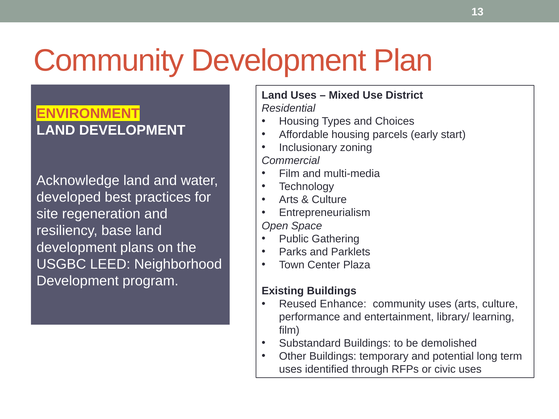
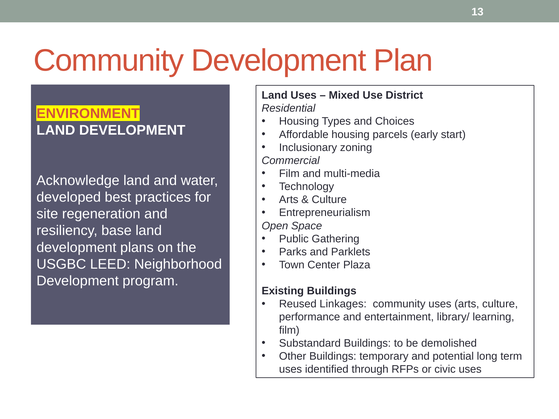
Enhance: Enhance -> Linkages
